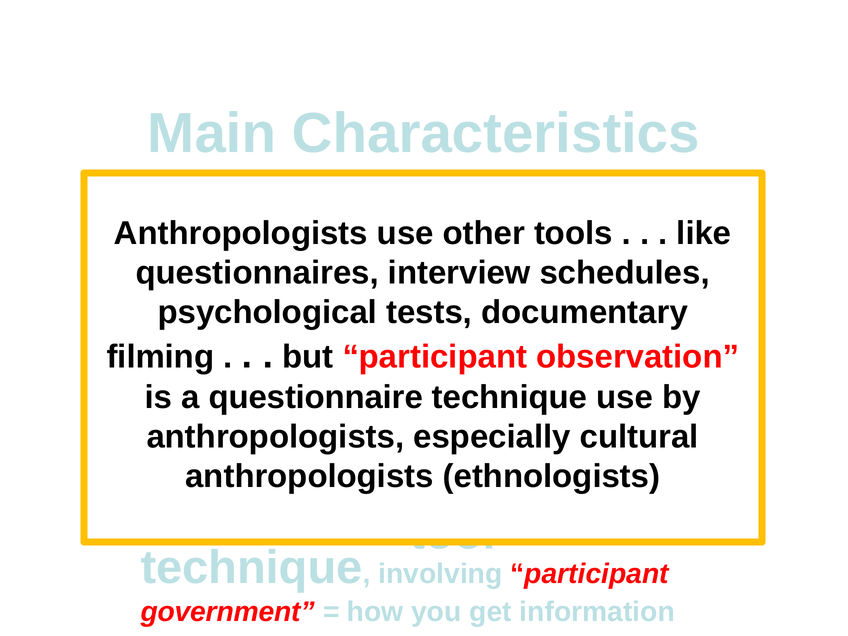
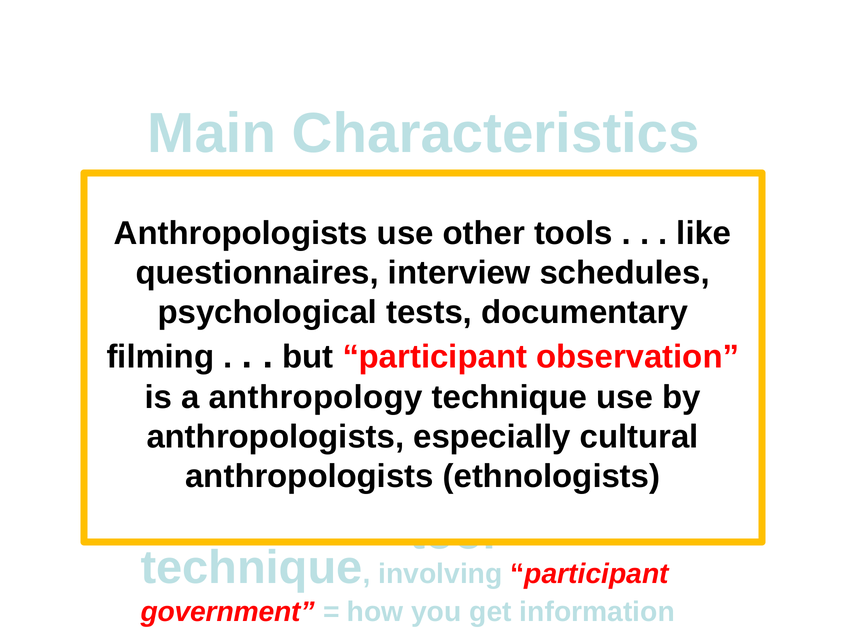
questionnaire: questionnaire -> anthropology
